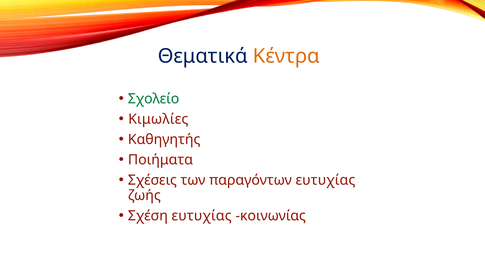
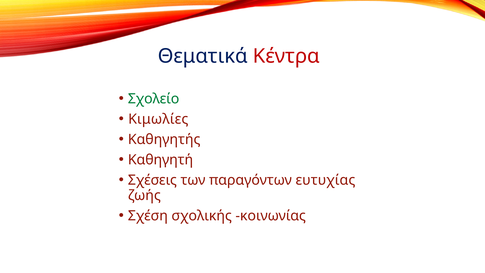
Κέντρα colour: orange -> red
Ποιήματα: Ποιήματα -> Καθηγητή
Σχέση ευτυχίας: ευτυχίας -> σχολικής
